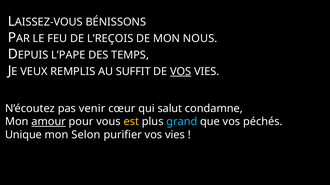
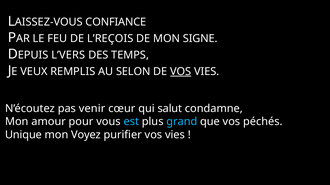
BÉNISSONS: BÉNISSONS -> CONFIANCE
NOUS: NOUS -> SIGNE
L’PAPE: L’PAPE -> L’VERS
SUFFIT: SUFFIT -> SELON
amour underline: present -> none
est colour: yellow -> light blue
Selon: Selon -> Voyez
